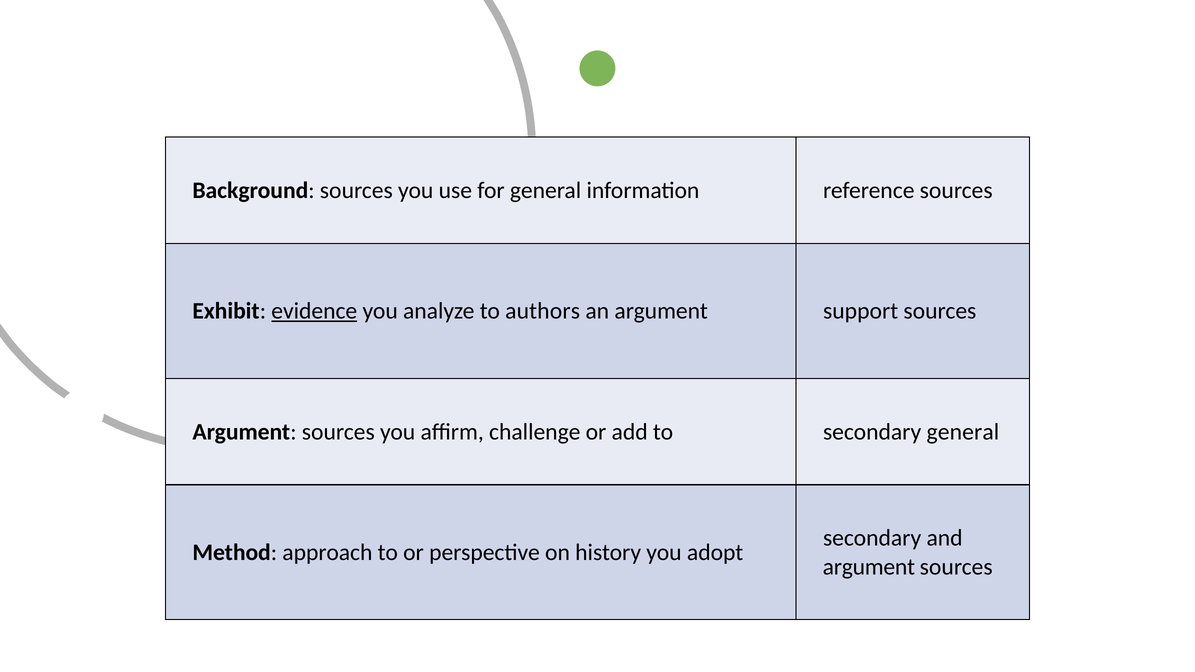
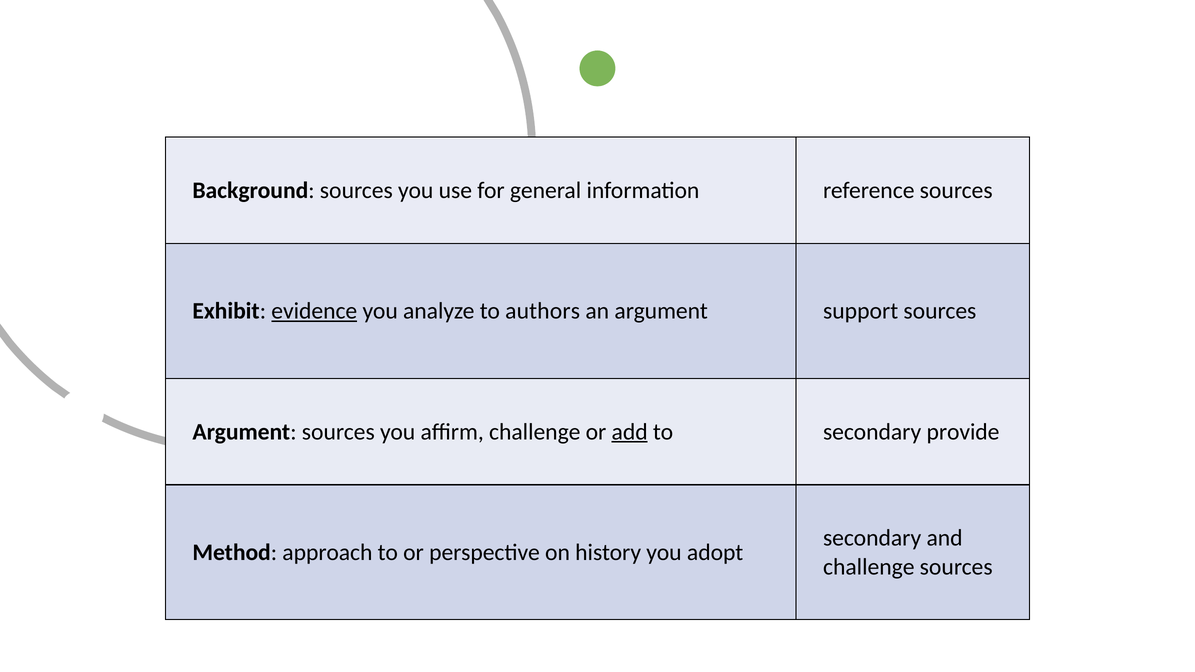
add underline: none -> present
secondary general: general -> provide
argument at (869, 567): argument -> challenge
